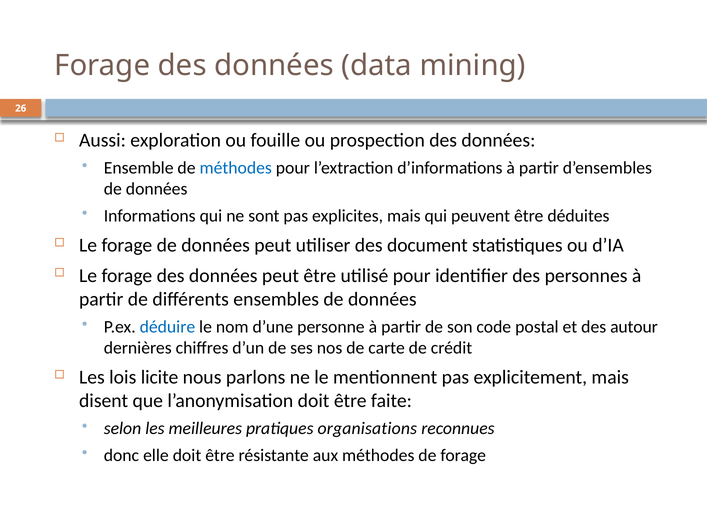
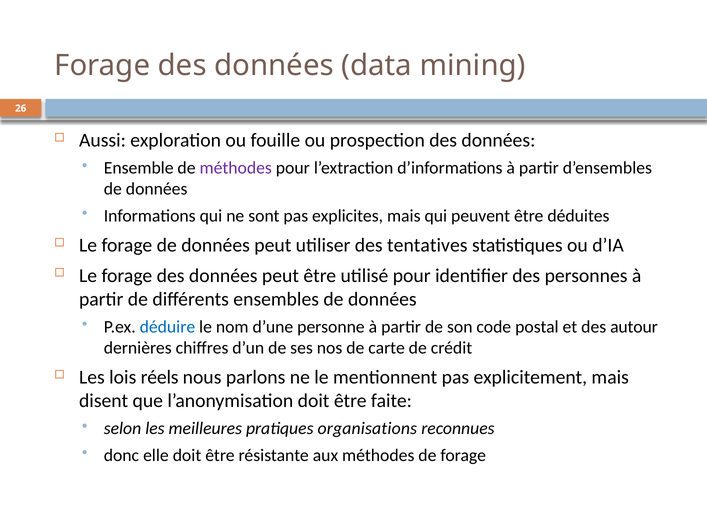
méthodes at (236, 168) colour: blue -> purple
document: document -> tentatives
licite: licite -> réels
